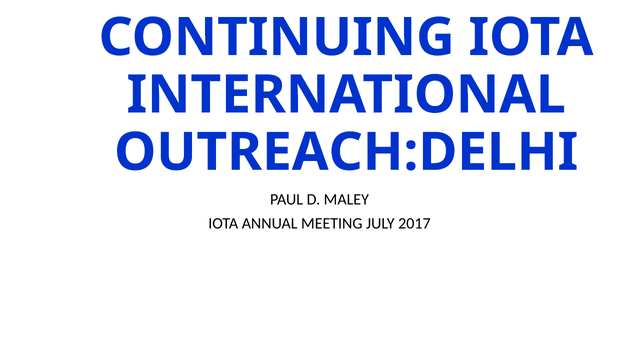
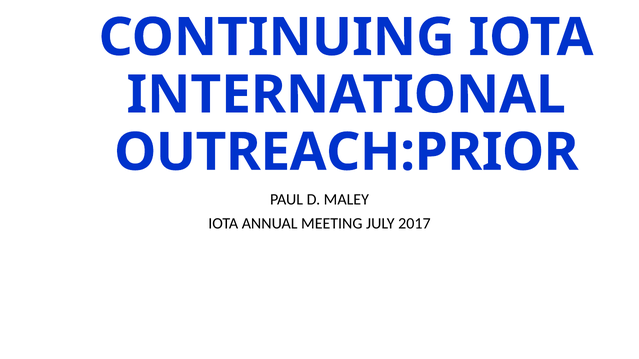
OUTREACH:DELHI: OUTREACH:DELHI -> OUTREACH:PRIOR
